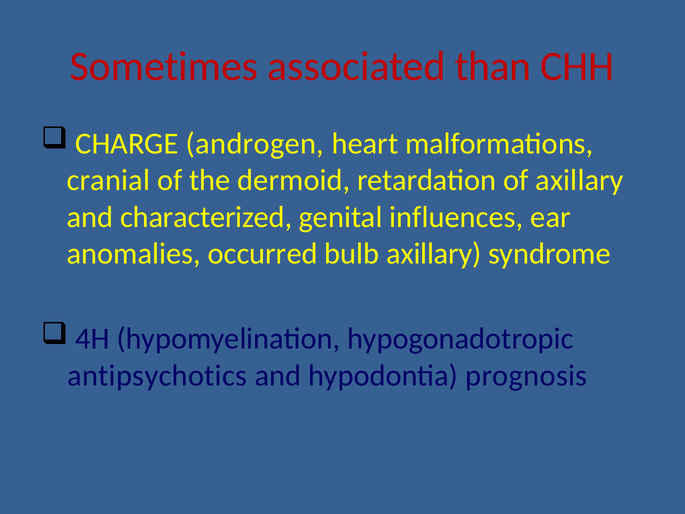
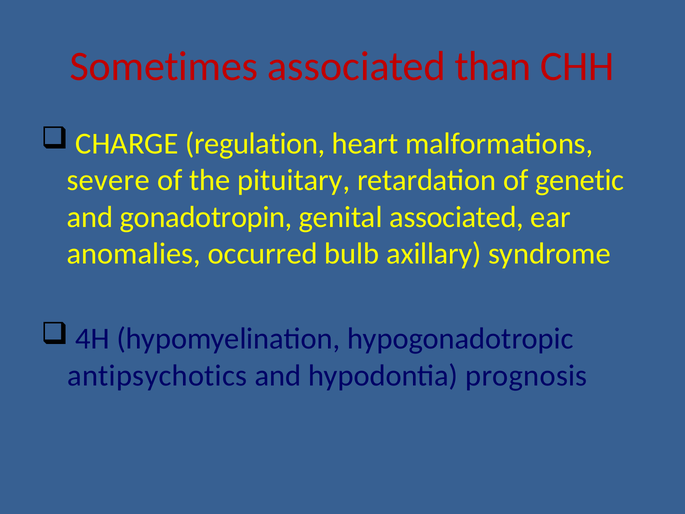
androgen: androgen -> regulation
cranial: cranial -> severe
dermoid: dermoid -> pituitary
of axillary: axillary -> genetic
characterized: characterized -> gonadotropin
genital influences: influences -> associated
